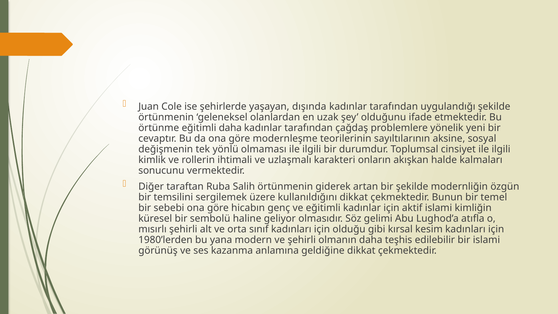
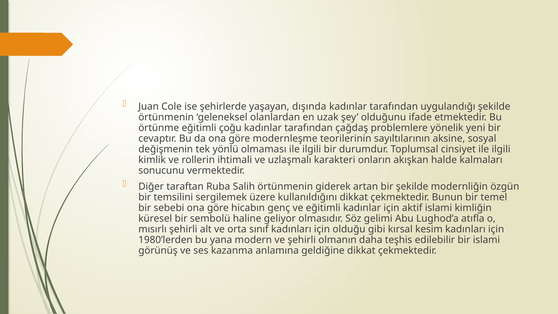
eğitimli daha: daha -> çoğu
